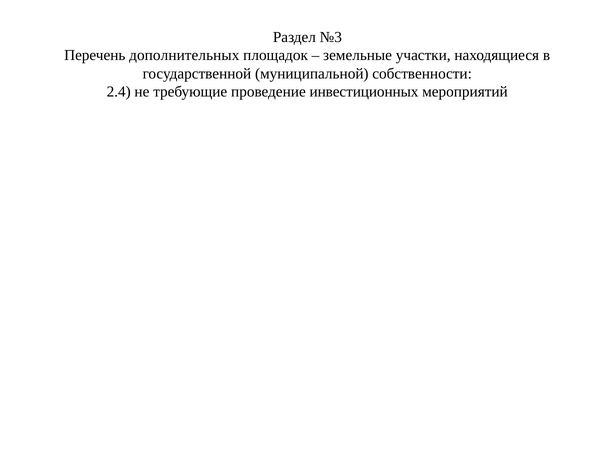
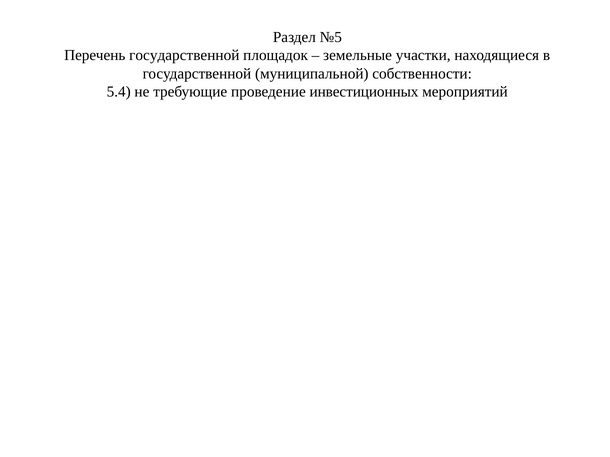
№3: №3 -> №5
Перечень дополнительных: дополнительных -> государственной
2.4: 2.4 -> 5.4
